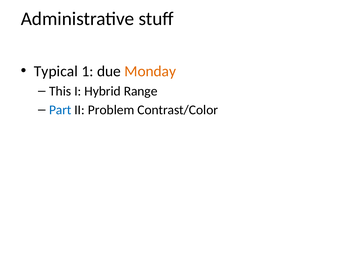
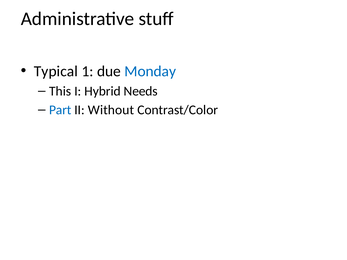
Monday colour: orange -> blue
Range: Range -> Needs
Problem: Problem -> Without
